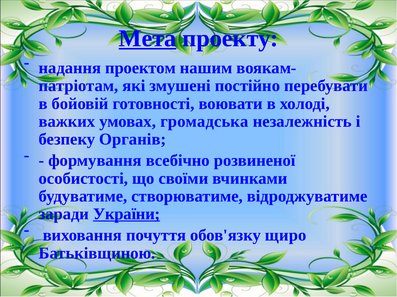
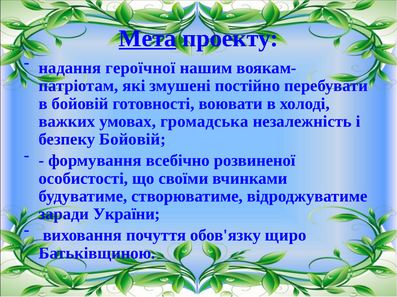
проектом: проектом -> героїчної
безпеку Органів: Органів -> Бойовій
України underline: present -> none
